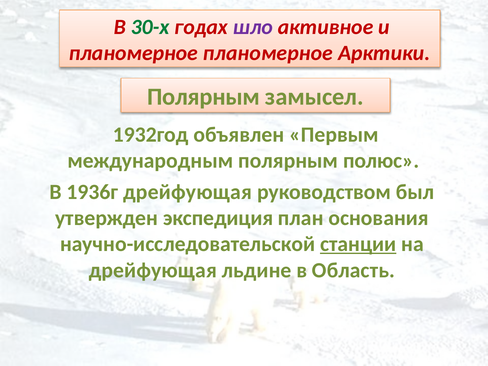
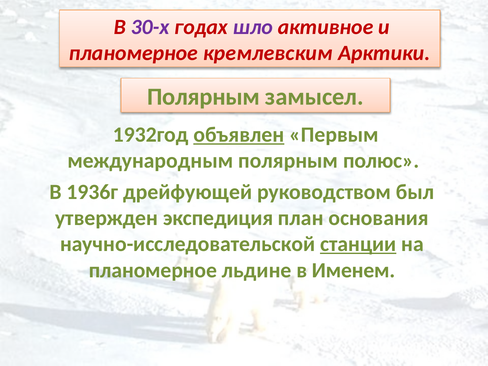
30-х colour: green -> purple
планомерное планомерное: планомерное -> кремлевским
объявлен underline: none -> present
1936г дрейфующая: дрейфующая -> дрейфующей
дрейфующая at (153, 270): дрейфующая -> планомерное
Область: Область -> Именем
